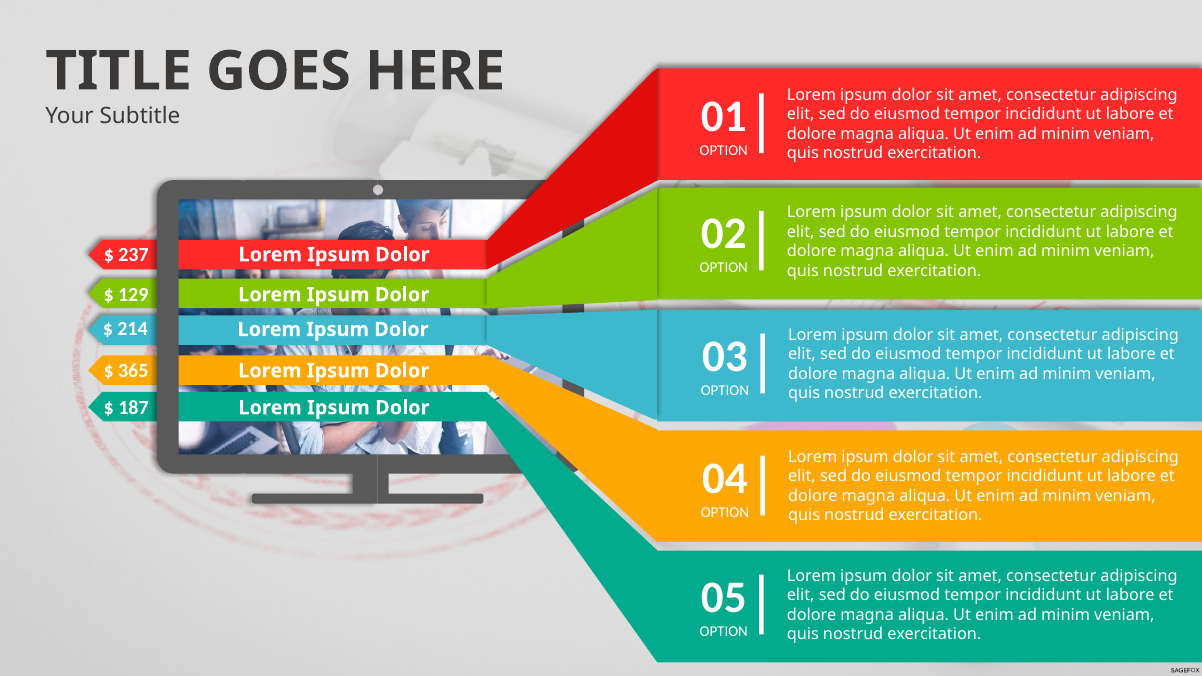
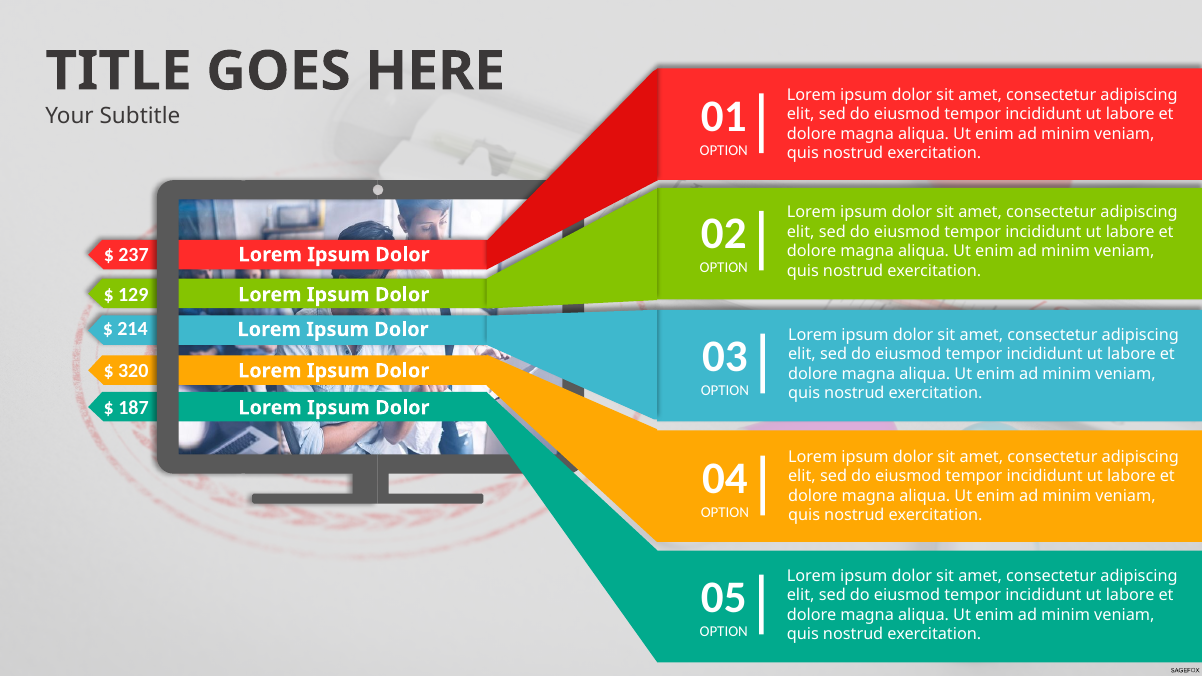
365: 365 -> 320
